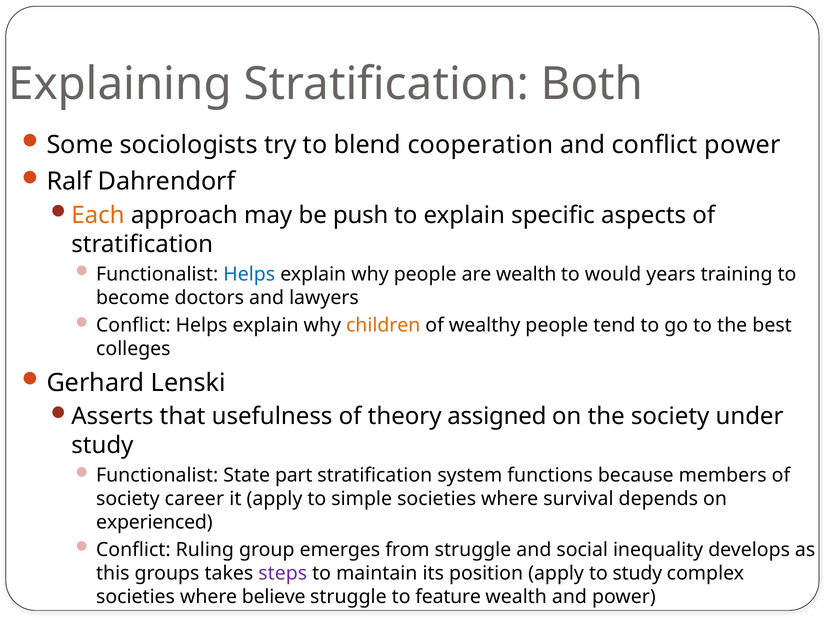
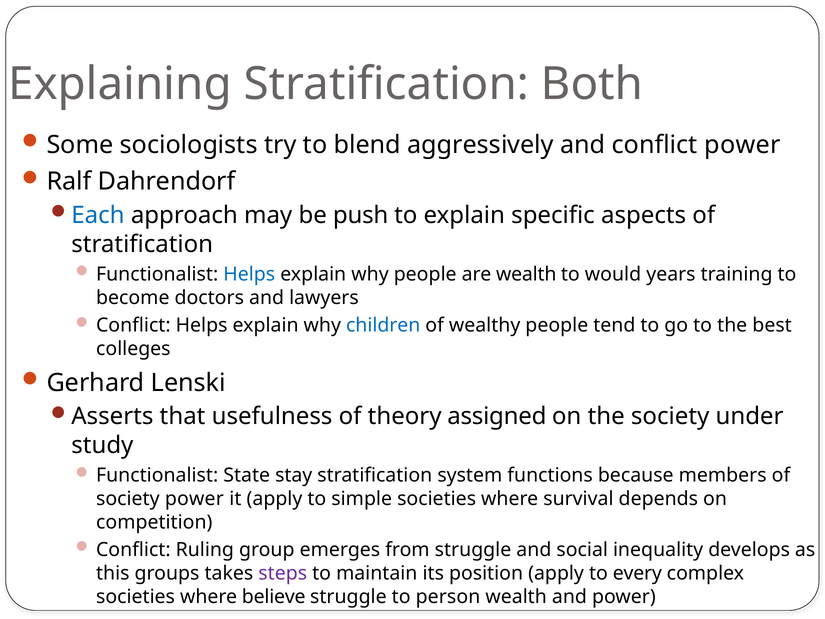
cooperation: cooperation -> aggressively
Each colour: orange -> blue
children colour: orange -> blue
part: part -> stay
society career: career -> power
experienced: experienced -> competition
to study: study -> every
feature: feature -> person
